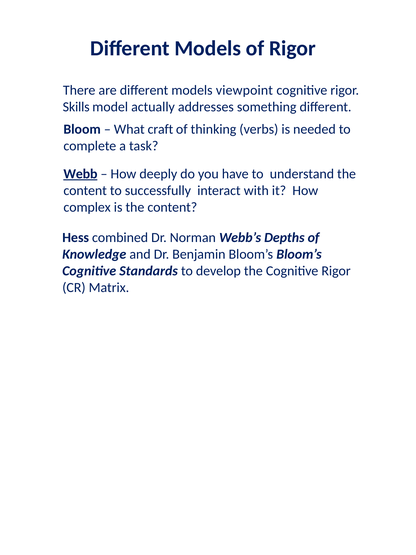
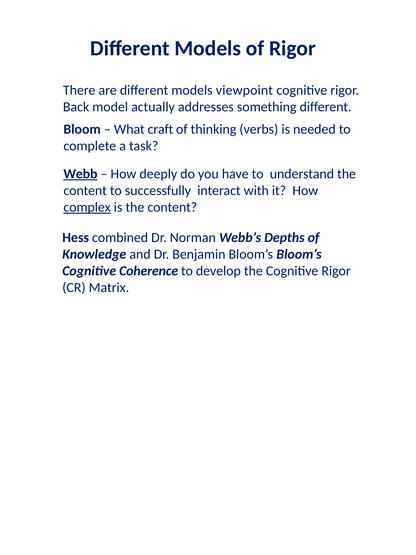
Skills: Skills -> Back
complex underline: none -> present
Standards: Standards -> Coherence
